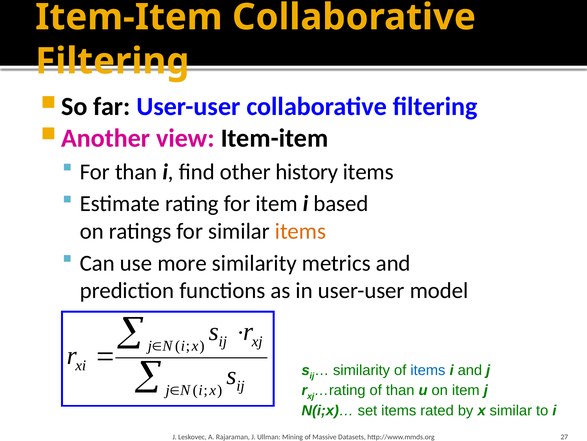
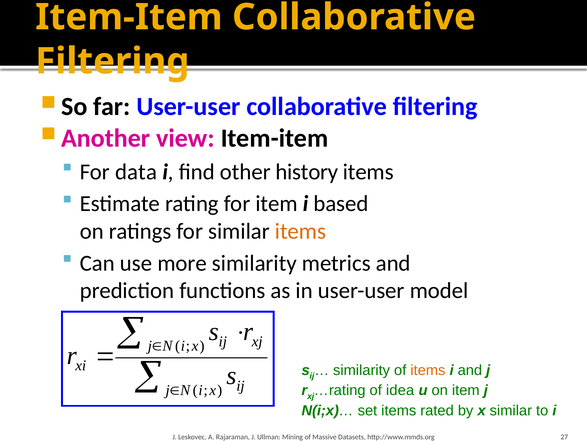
For than: than -> data
items at (428, 370) colour: blue -> orange
of than: than -> idea
